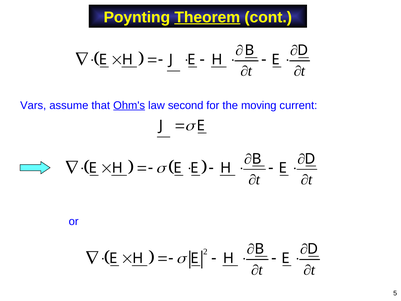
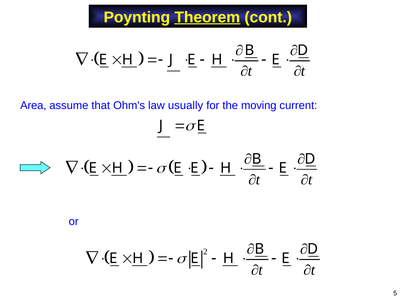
Vars: Vars -> Area
Ohm's underline: present -> none
second: second -> usually
